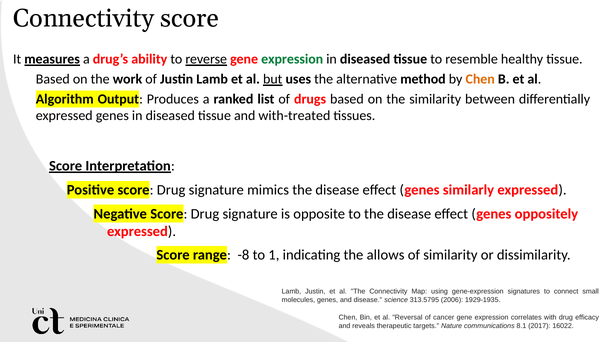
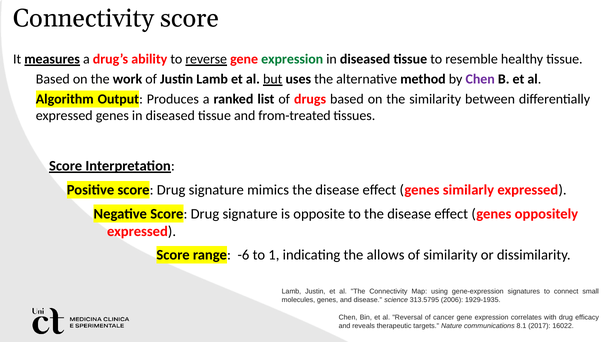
Chen at (480, 79) colour: orange -> purple
with-treated: with-treated -> from-treated
-8: -8 -> -6
